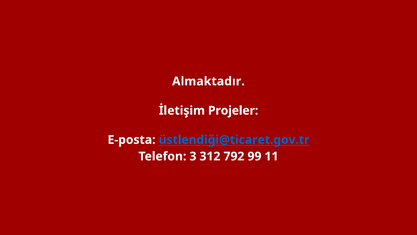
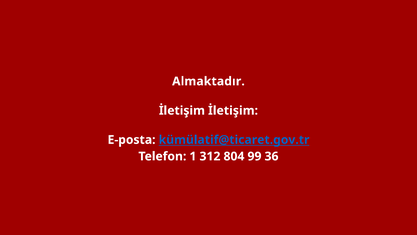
İletişim Projeler: Projeler -> İletişim
üstlendiği@ticaret.gov.tr: üstlendiği@ticaret.gov.tr -> kümülatif@ticaret.gov.tr
3: 3 -> 1
792: 792 -> 804
11: 11 -> 36
